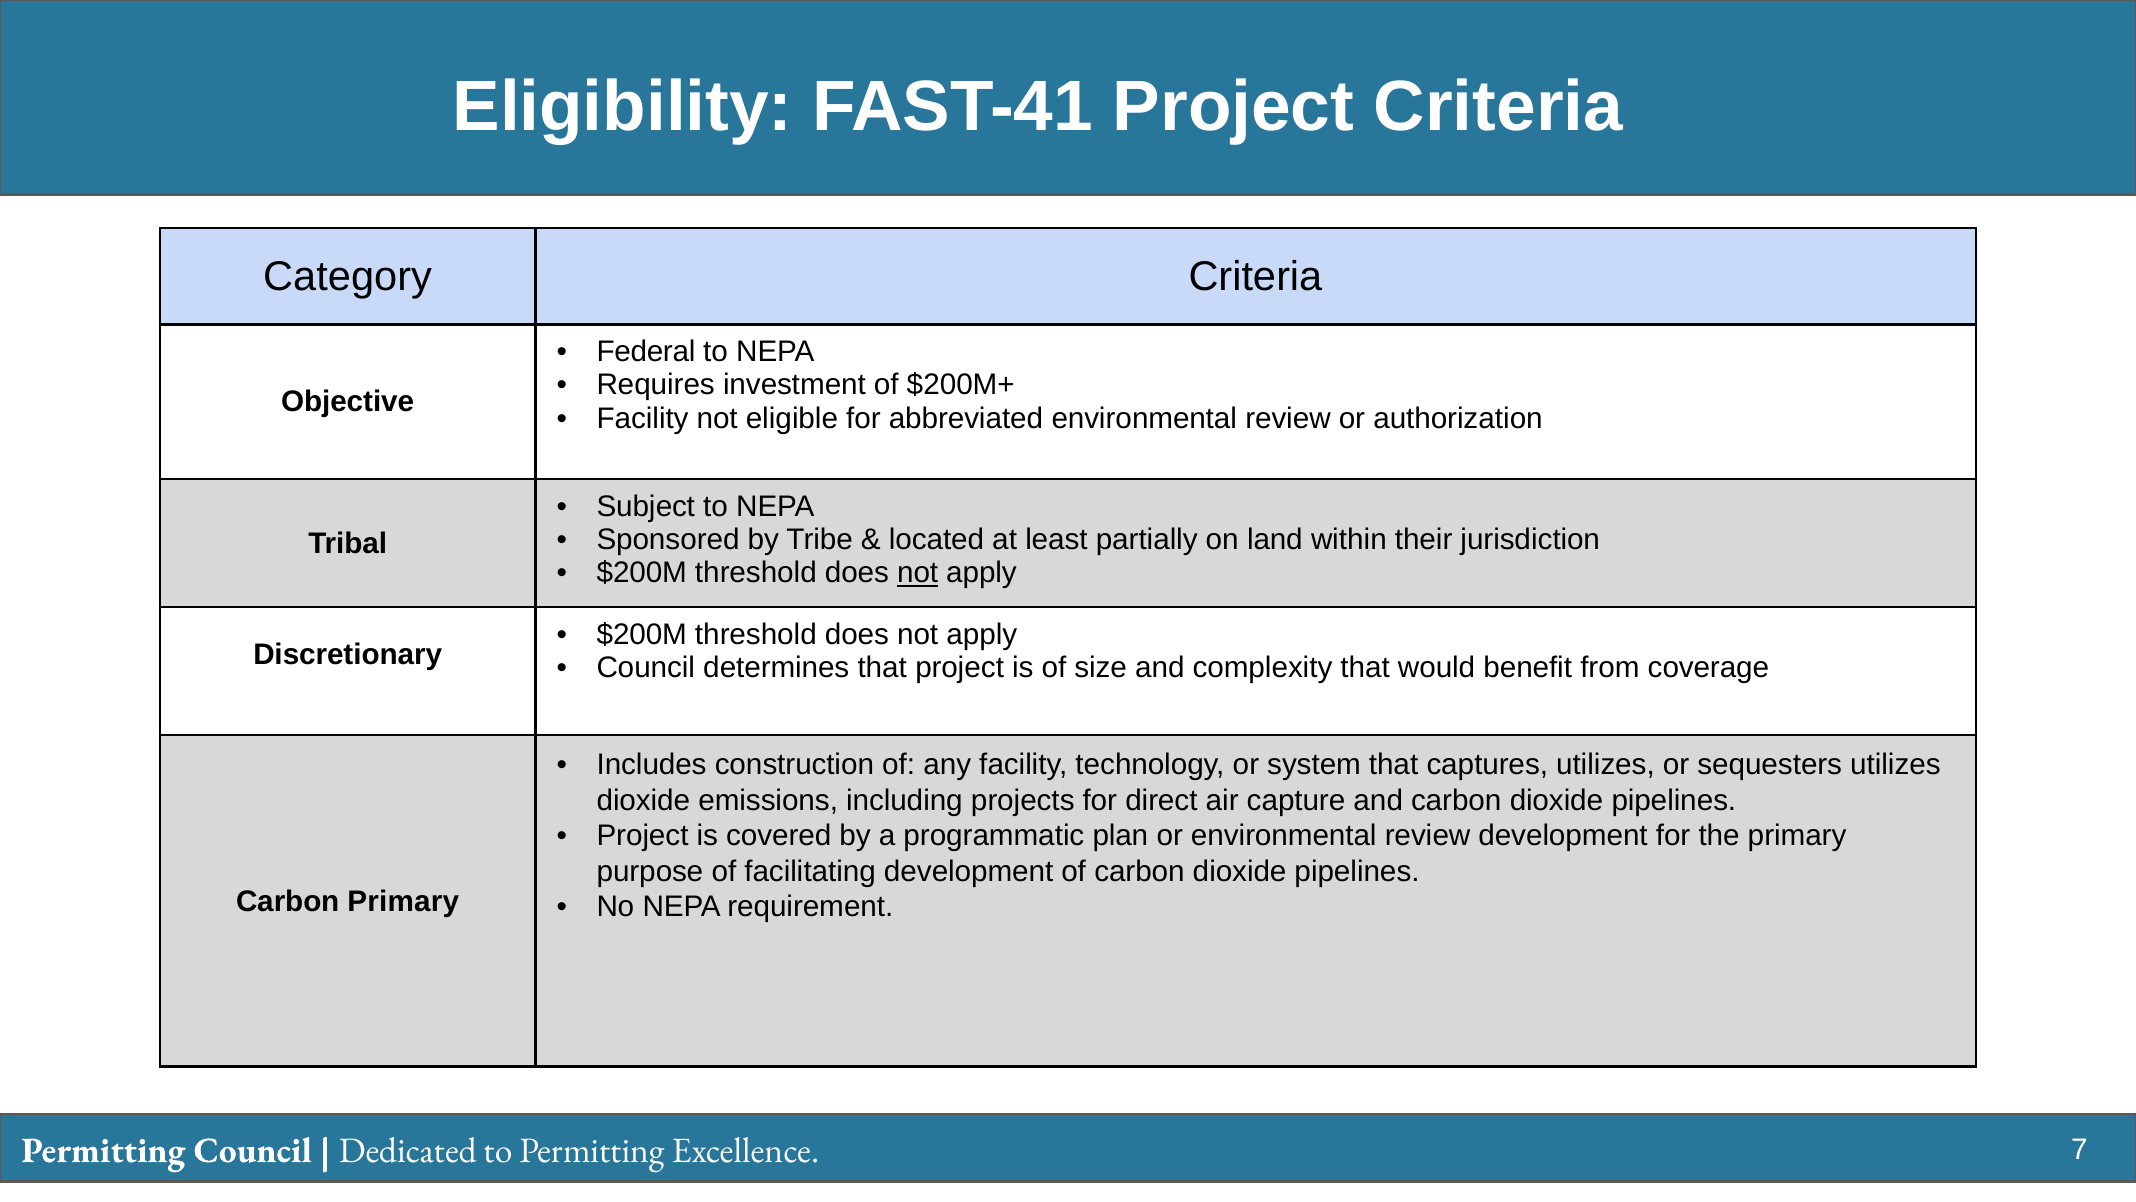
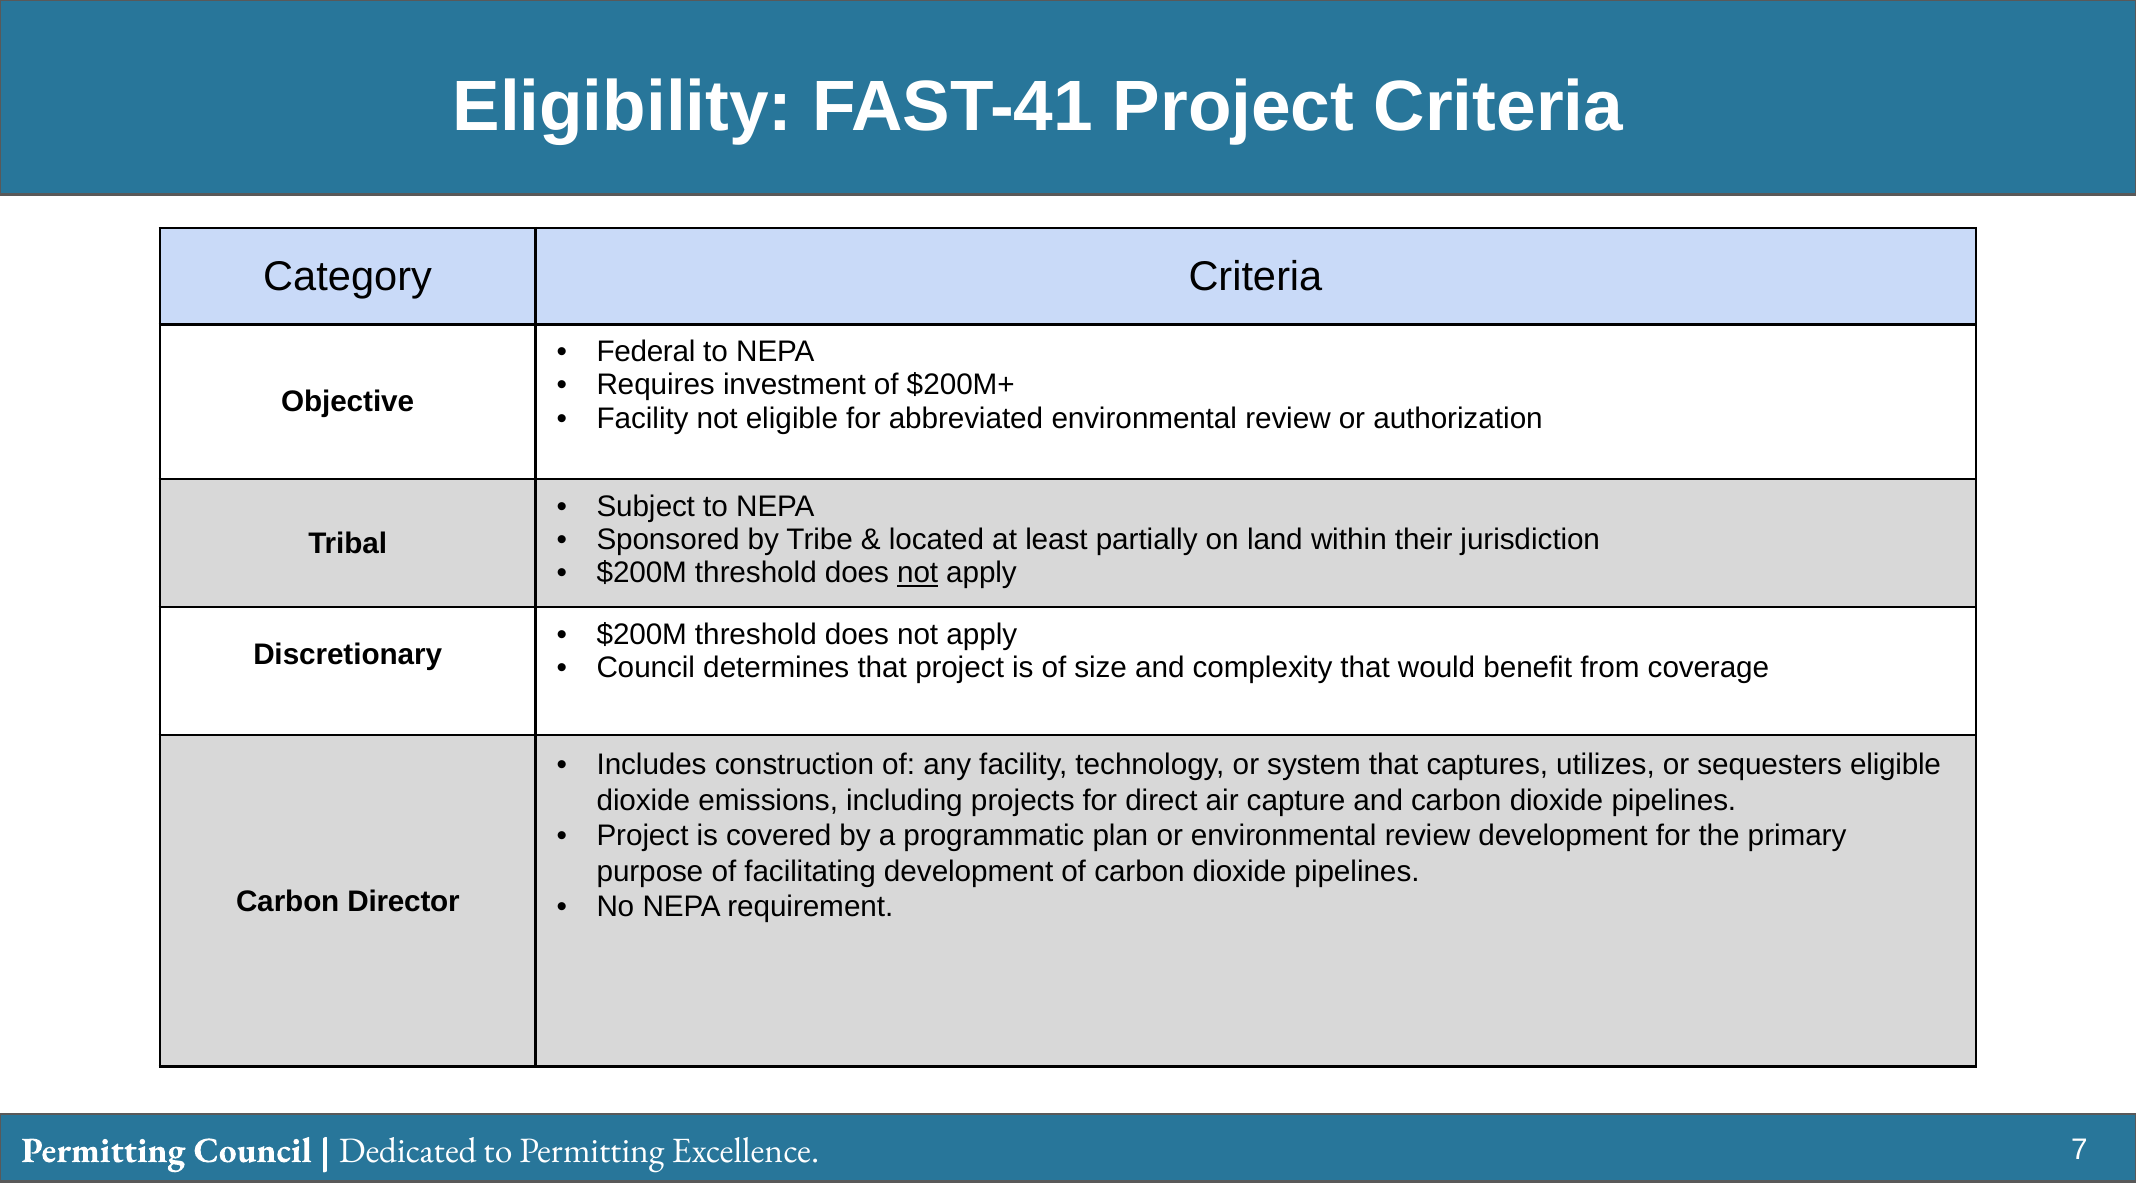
sequesters utilizes: utilizes -> eligible
Carbon Primary: Primary -> Director
